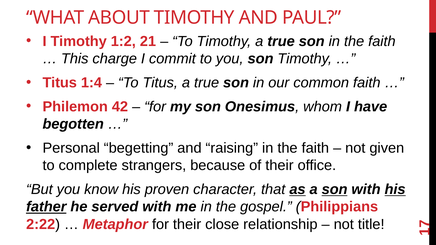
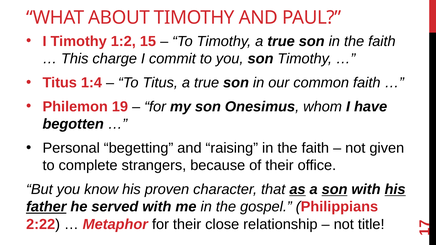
21: 21 -> 15
42: 42 -> 19
